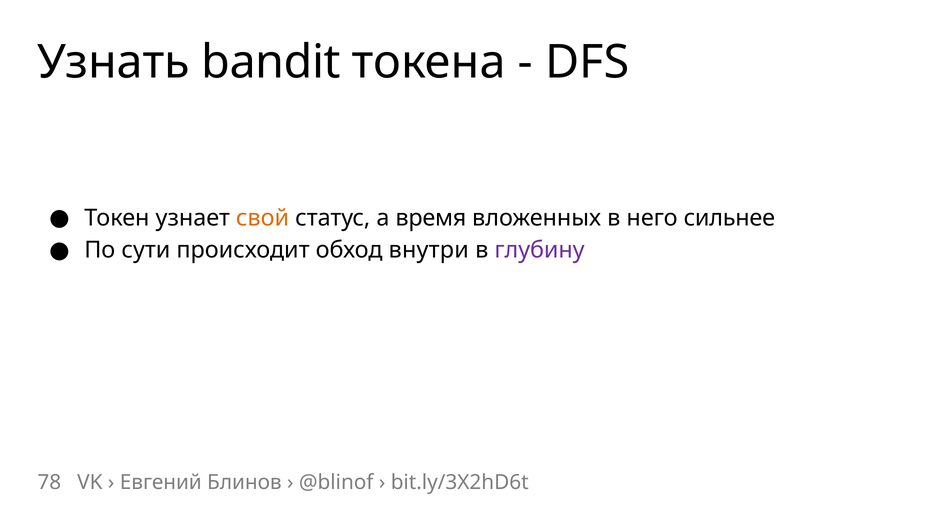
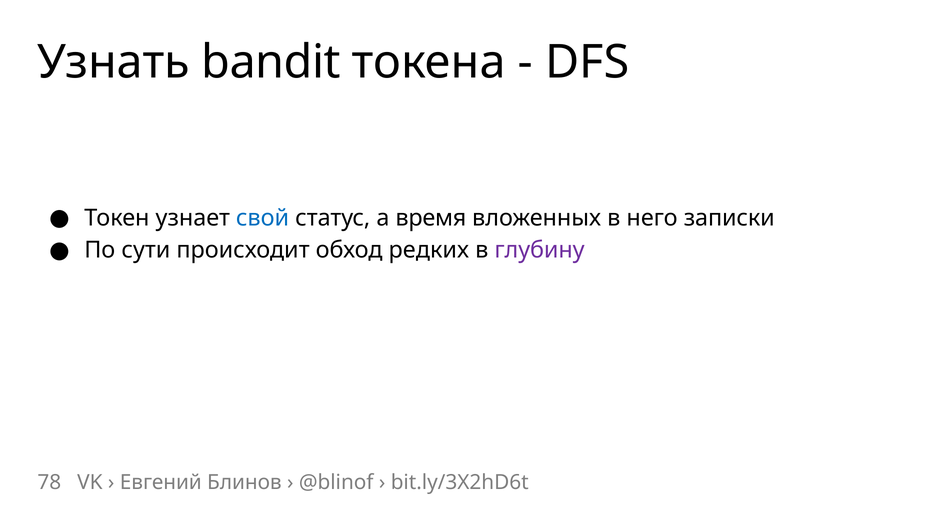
свой colour: orange -> blue
сильнее: сильнее -> записки
внутри: внутри -> редких
